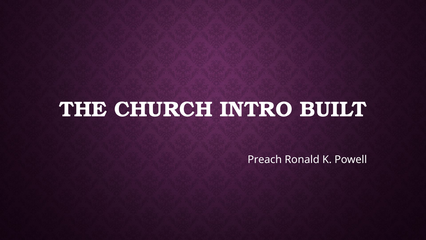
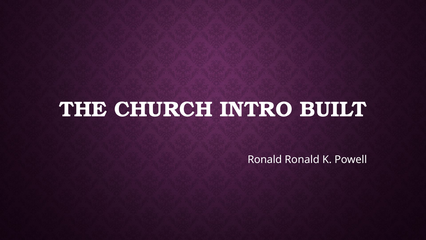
Preach at (265, 160): Preach -> Ronald
